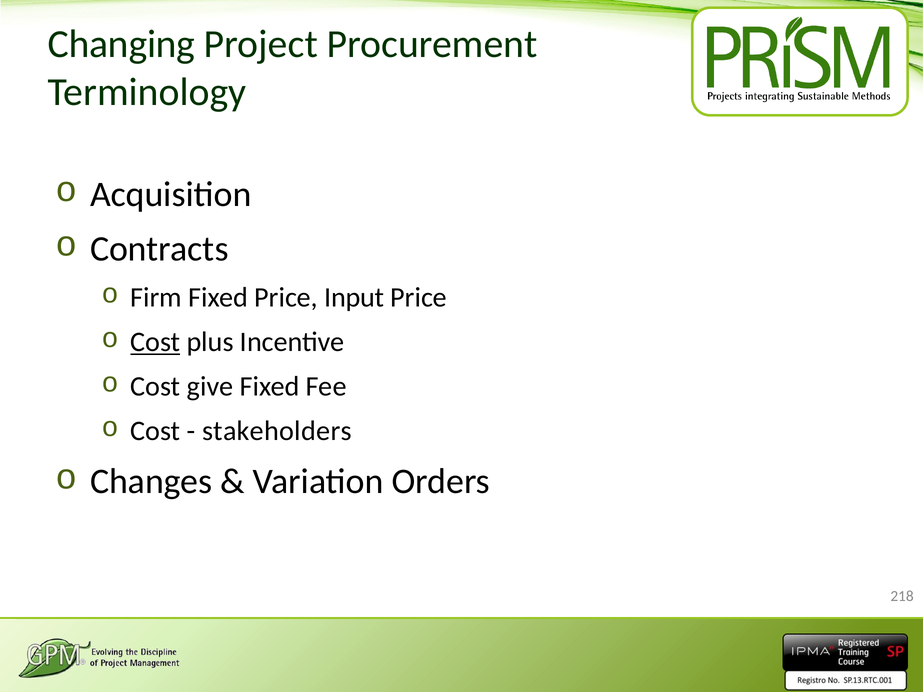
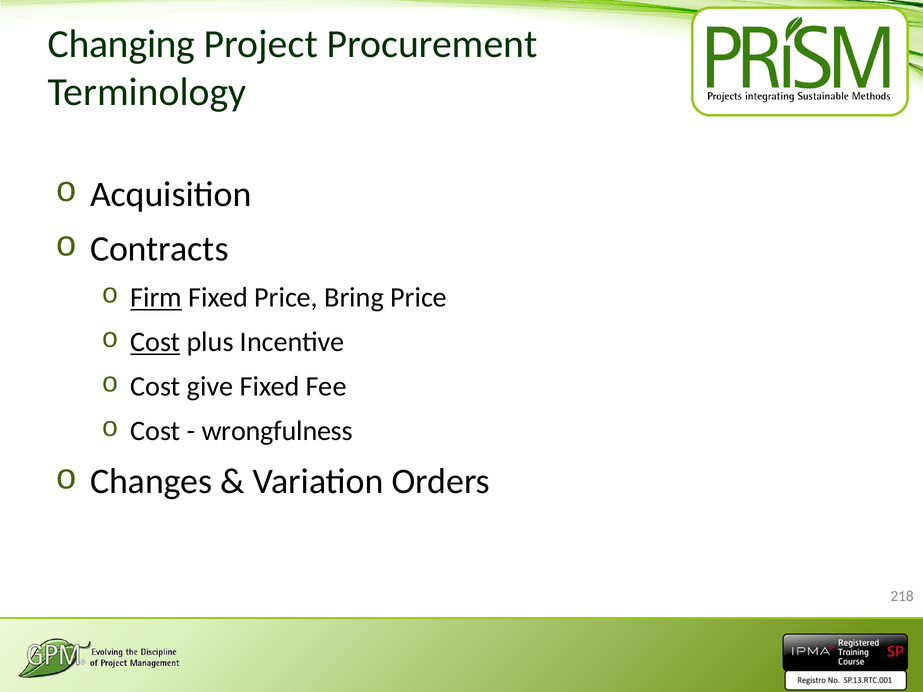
Firm underline: none -> present
Input: Input -> Bring
stakeholders: stakeholders -> wrongfulness
